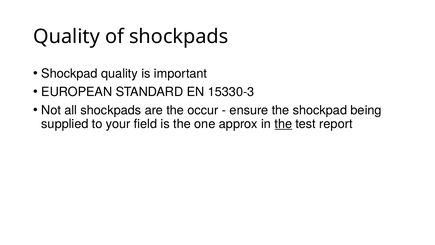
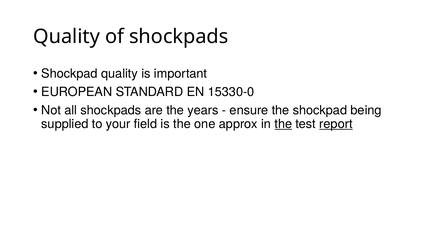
15330-3: 15330-3 -> 15330-0
occur: occur -> years
report underline: none -> present
